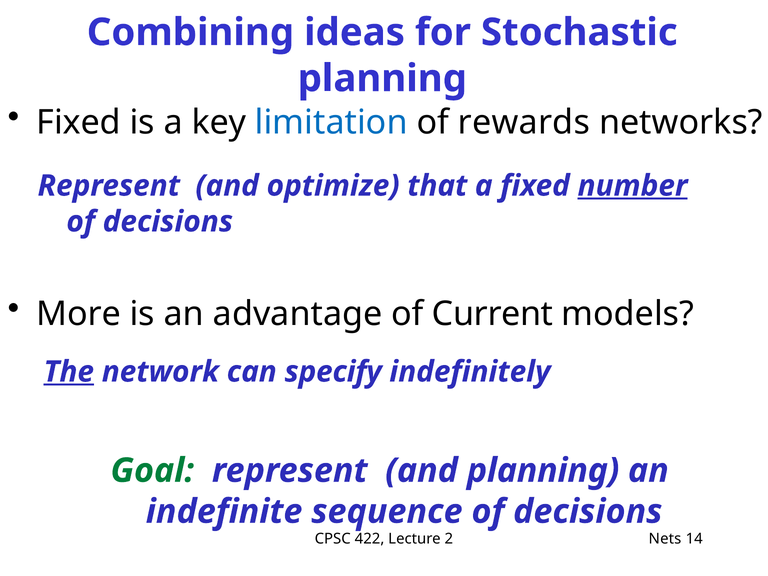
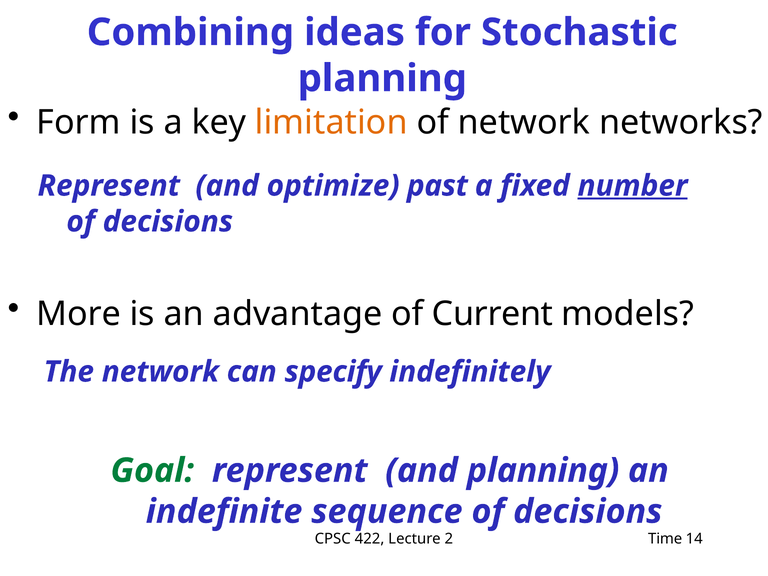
Fixed at (79, 123): Fixed -> Form
limitation colour: blue -> orange
of rewards: rewards -> network
that: that -> past
The underline: present -> none
Nets: Nets -> Time
